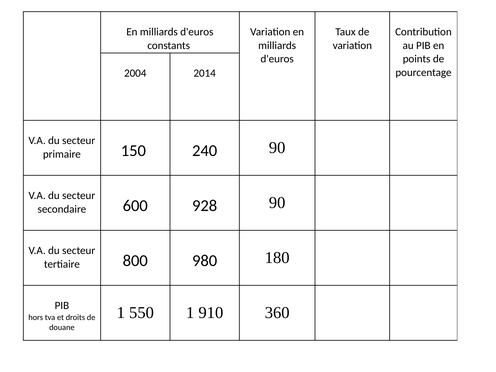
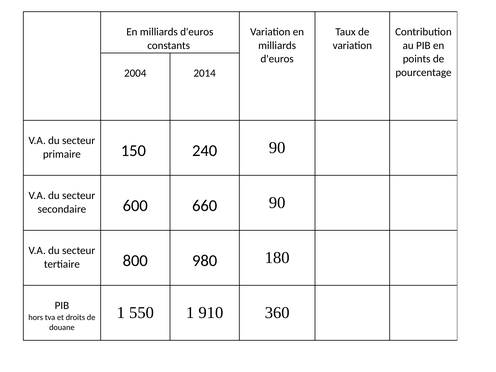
928: 928 -> 660
